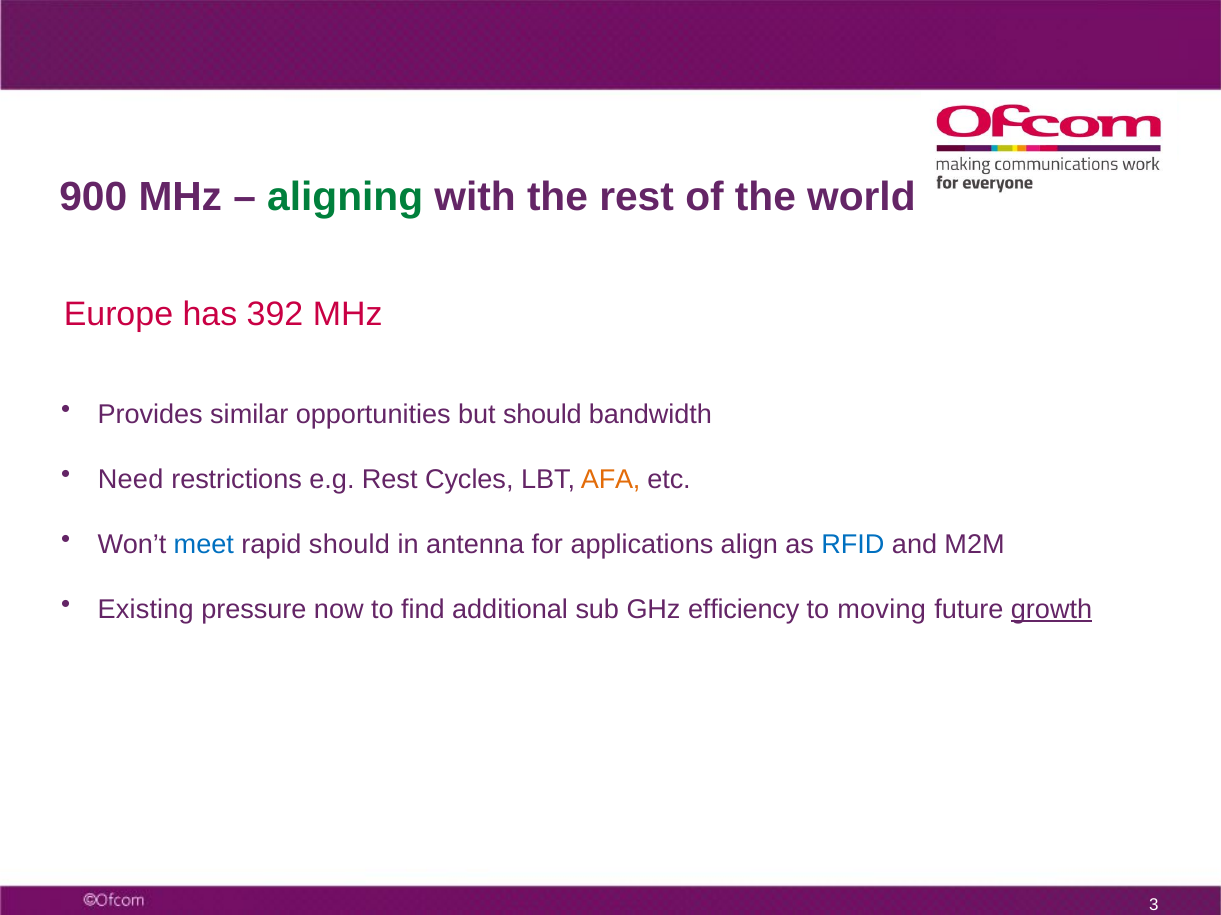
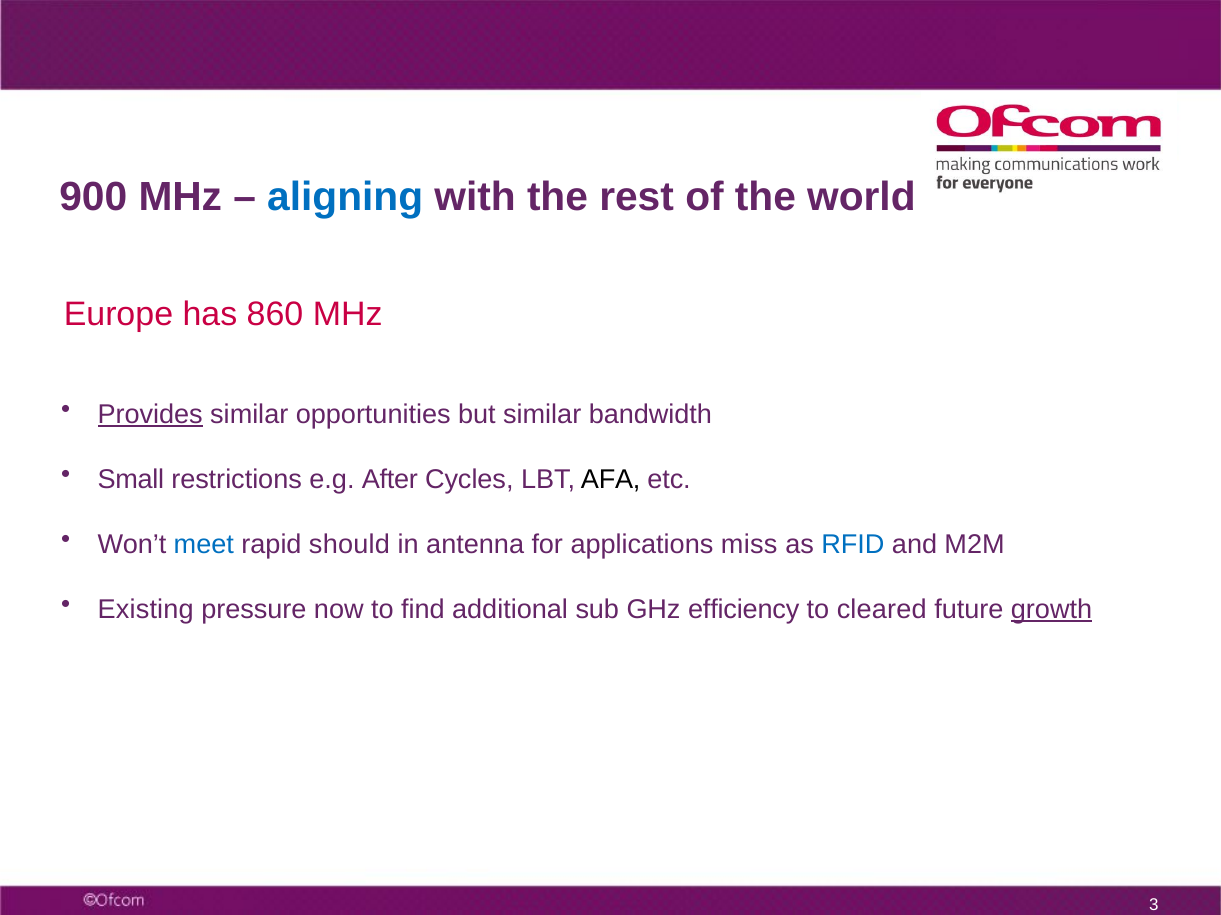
aligning colour: green -> blue
392: 392 -> 860
Provides underline: none -> present
but should: should -> similar
Need: Need -> Small
e.g Rest: Rest -> After
AFA colour: orange -> black
align: align -> miss
moving: moving -> cleared
